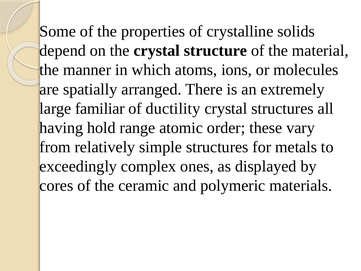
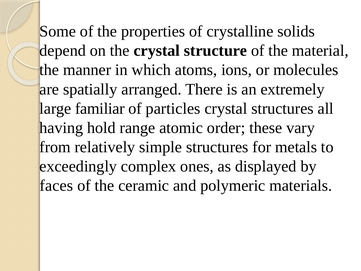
ductility: ductility -> particles
cores: cores -> faces
